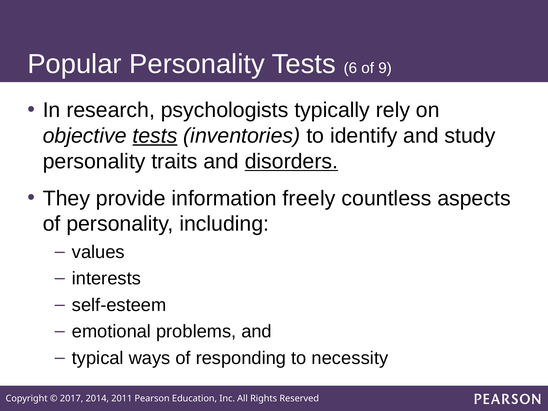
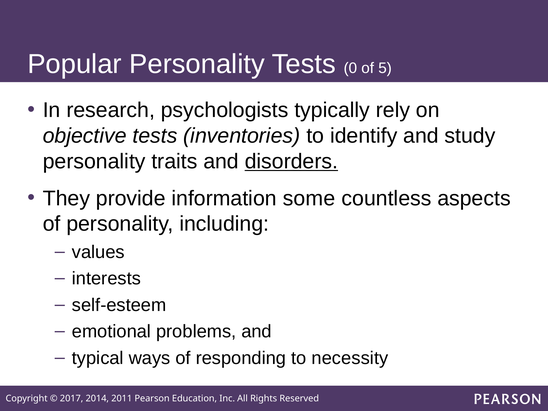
6: 6 -> 0
9: 9 -> 5
tests at (155, 136) underline: present -> none
freely: freely -> some
